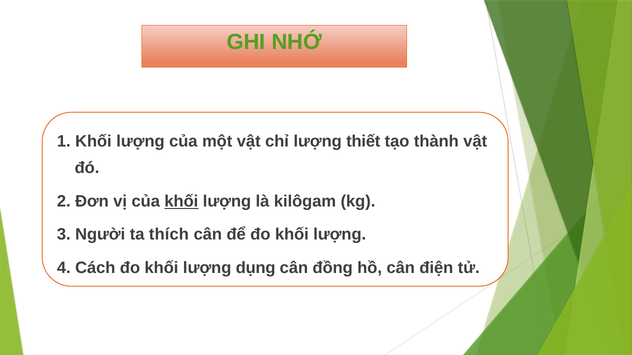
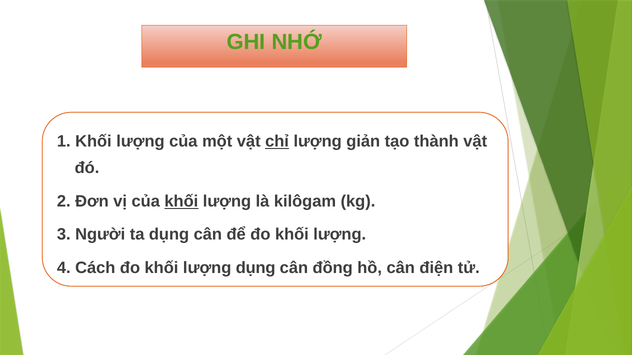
chỉ underline: none -> present
thiết: thiết -> giản
ta thích: thích -> dụng
